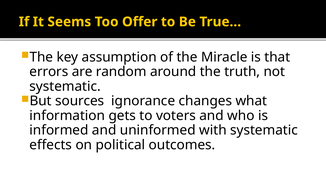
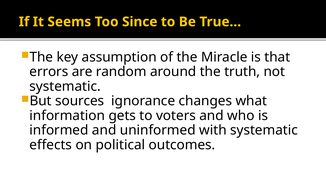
Offer: Offer -> Since
